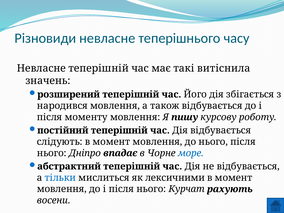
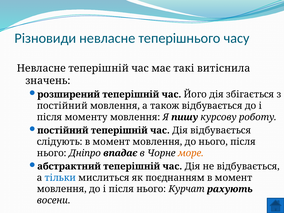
народився at (62, 106): народився -> постійний
море colour: blue -> orange
лексичними: лексичними -> поєднанням
